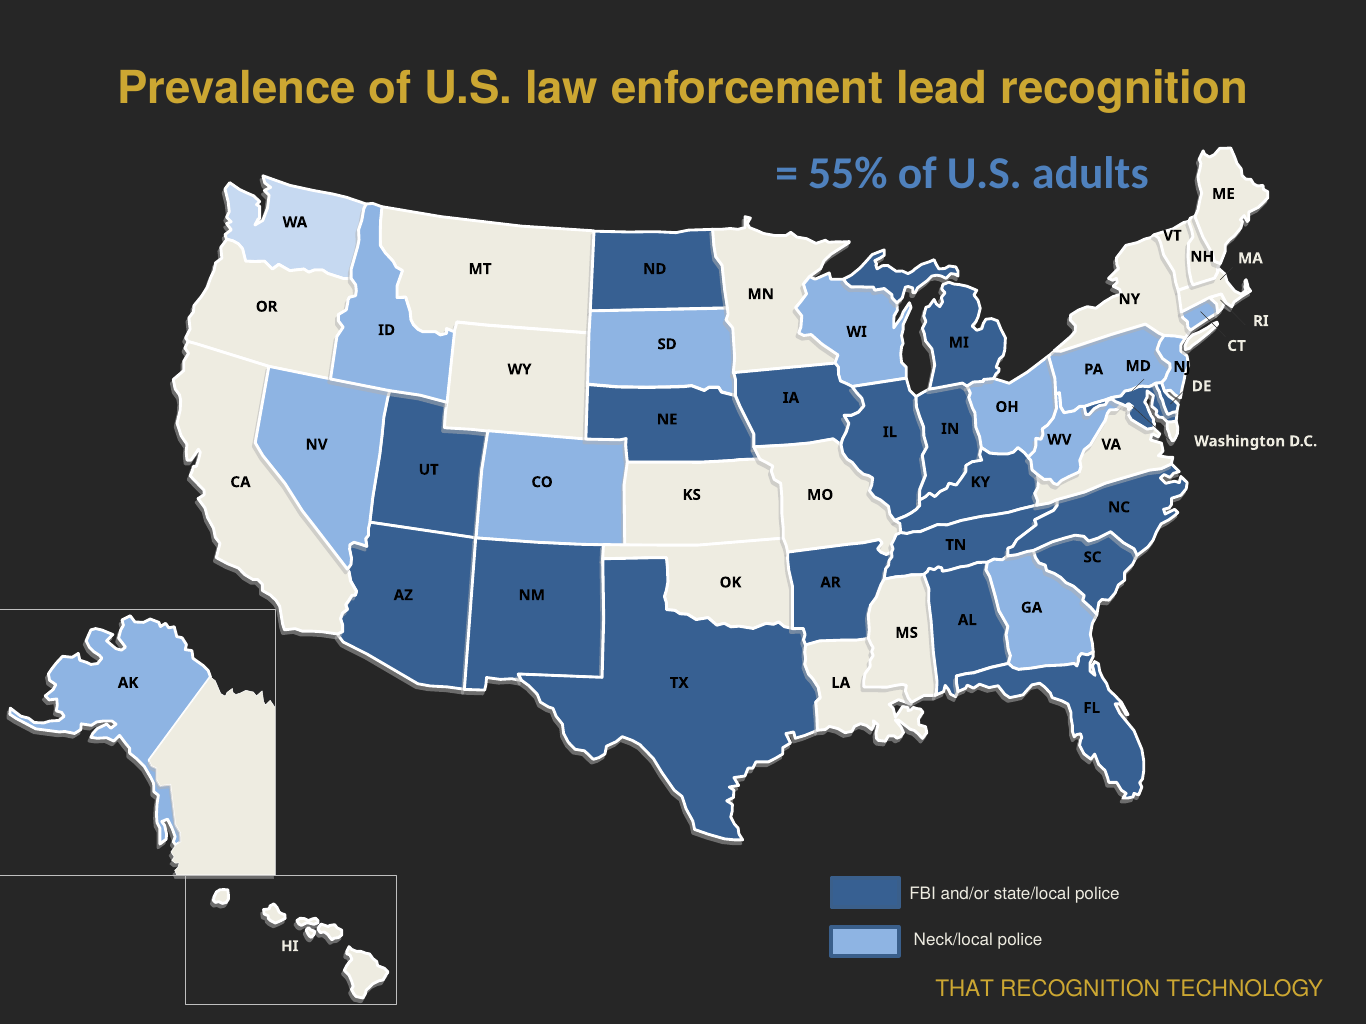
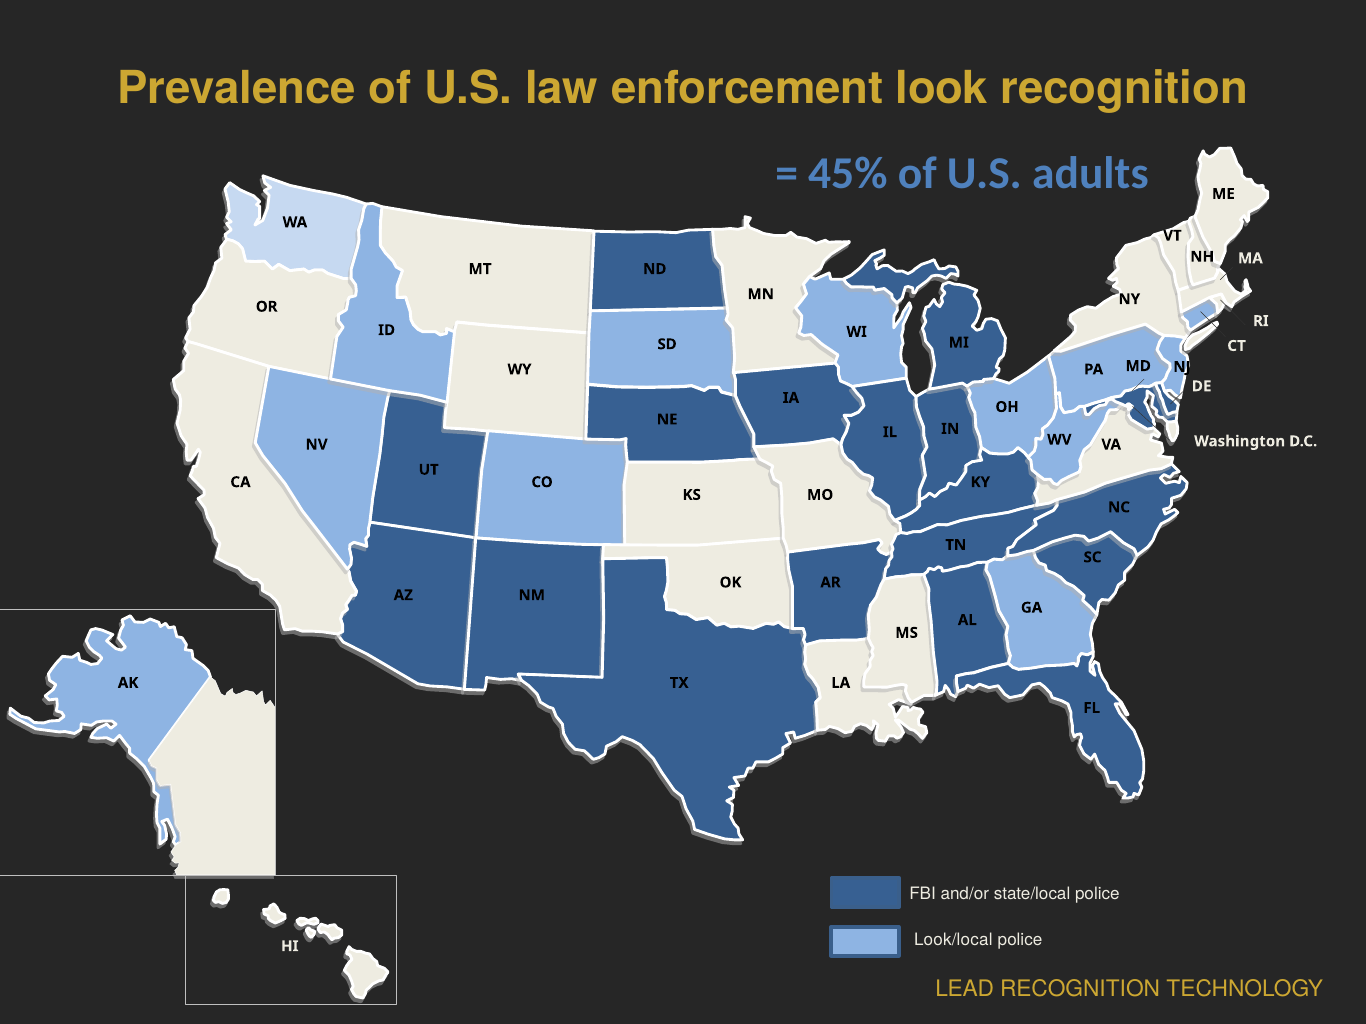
lead: lead -> look
55%: 55% -> 45%
Neck/local: Neck/local -> Look/local
THAT: THAT -> LEAD
